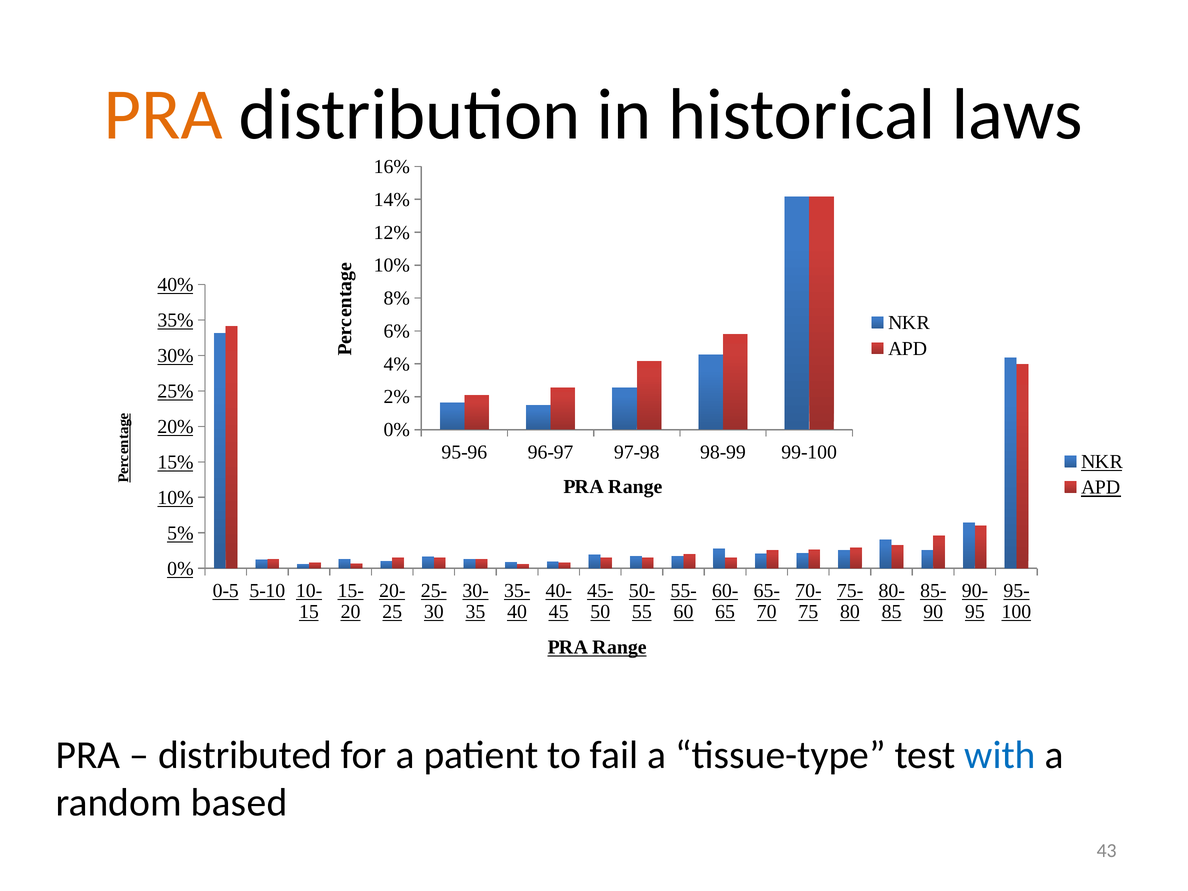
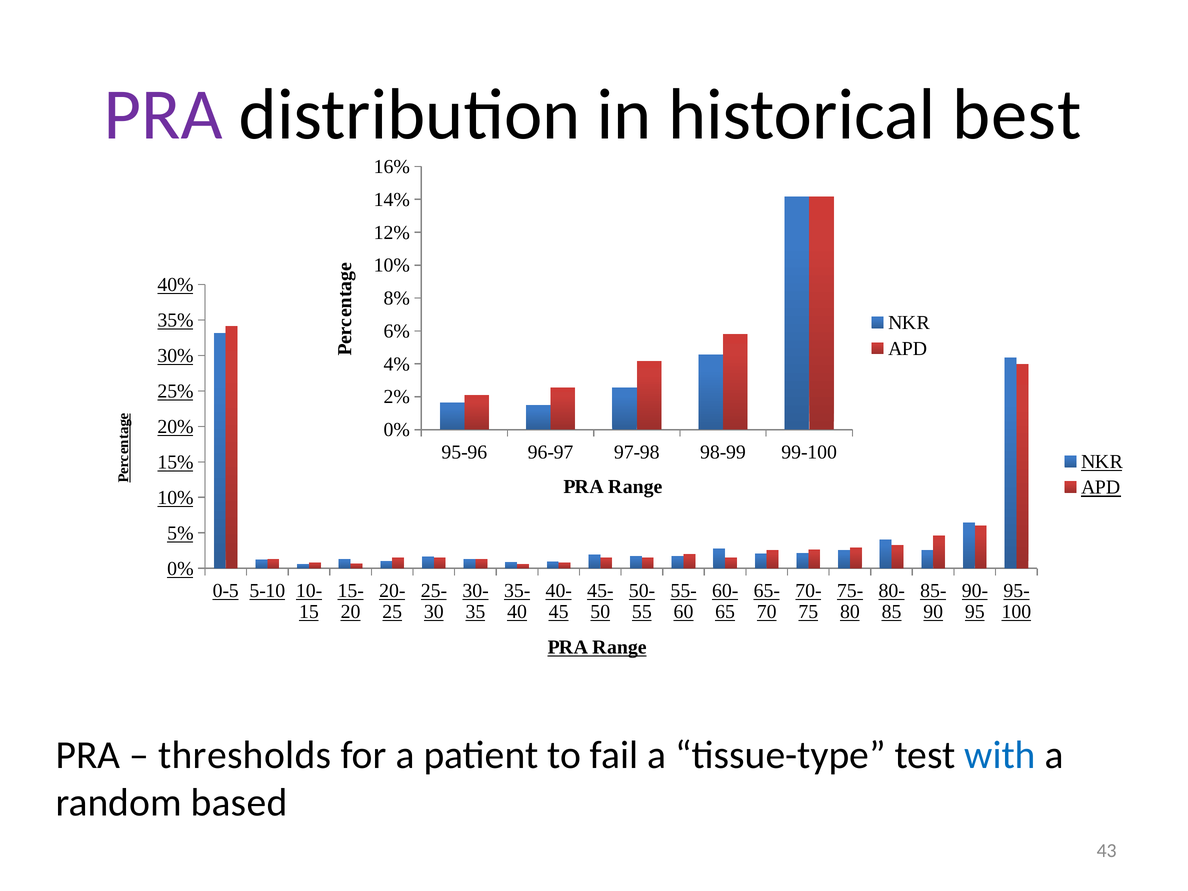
PRA at (163, 115) colour: orange -> purple
laws: laws -> best
distributed: distributed -> thresholds
